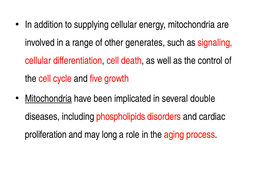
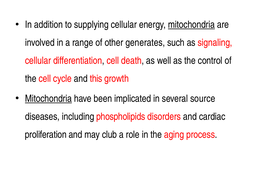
mitochondria at (191, 25) underline: none -> present
five: five -> this
double: double -> source
long: long -> club
